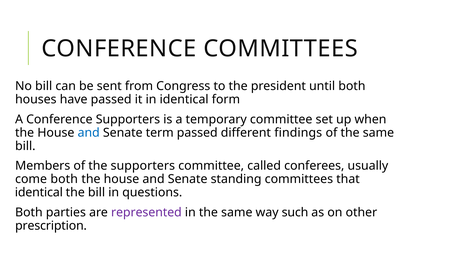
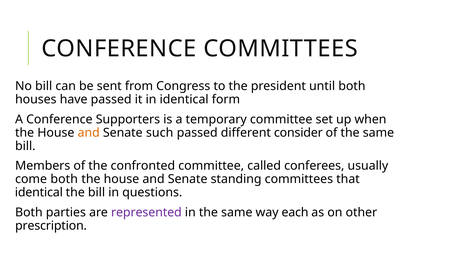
and at (89, 133) colour: blue -> orange
term: term -> such
findings: findings -> consider
the supporters: supporters -> confronted
such: such -> each
